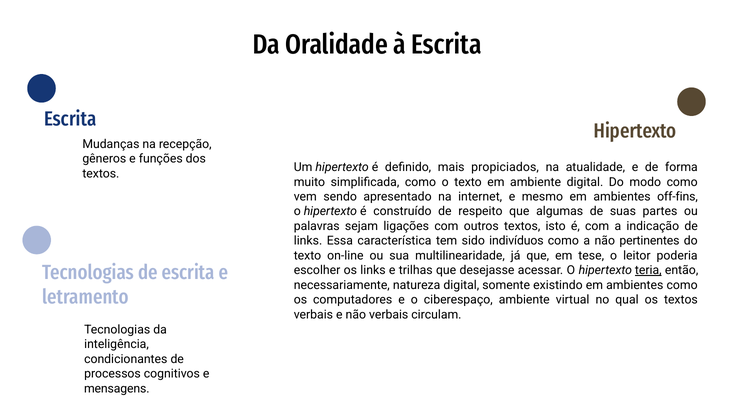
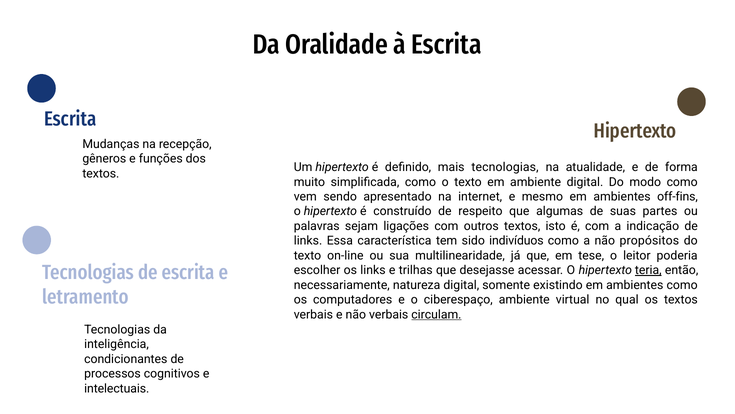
mais propiciados: propiciados -> tecnologias
pertinentes: pertinentes -> propósitos
circulam underline: none -> present
mensagens: mensagens -> intelectuais
